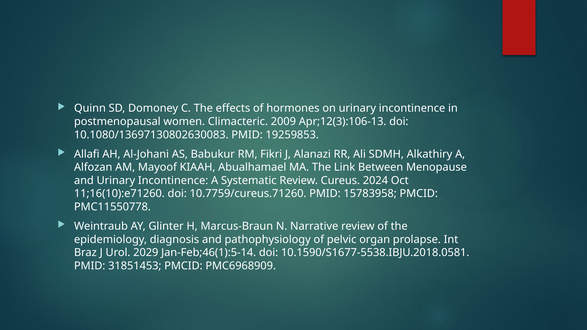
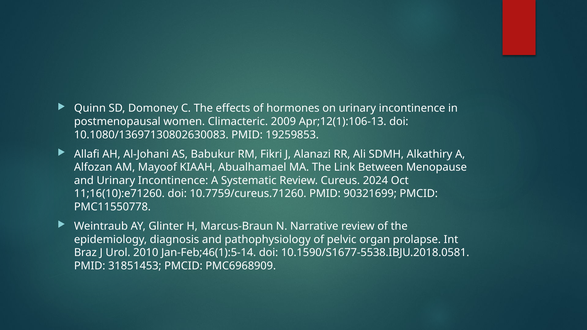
Apr;12(3):106-13: Apr;12(3):106-13 -> Apr;12(1):106-13
15783958: 15783958 -> 90321699
2029: 2029 -> 2010
